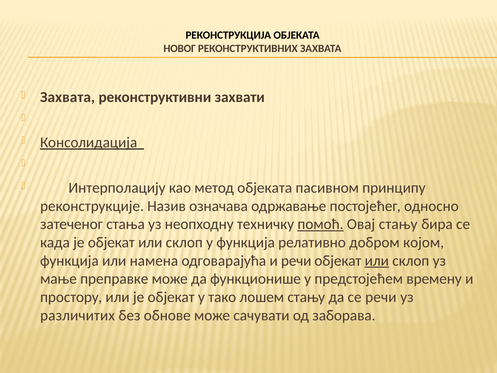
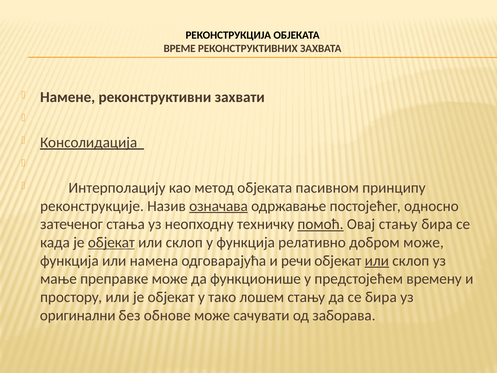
НОВОГ: НОВОГ -> ВРЕМЕ
Захвата at (68, 97): Захвата -> Намене
означава underline: none -> present
објекат at (111, 242) underline: none -> present
добром којом: којом -> може
се речи: речи -> бира
различитих: различитих -> оригинални
